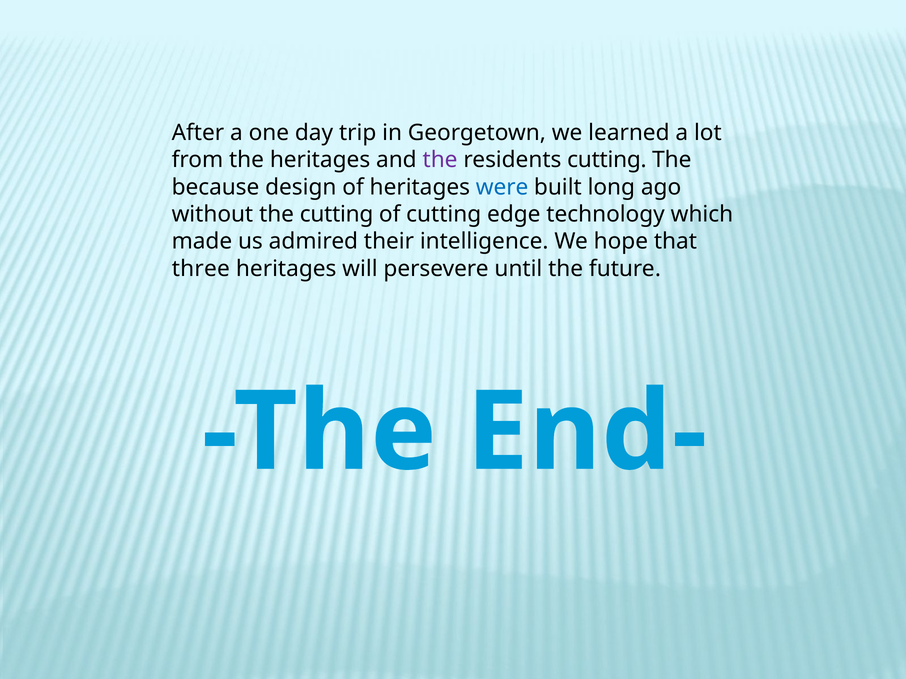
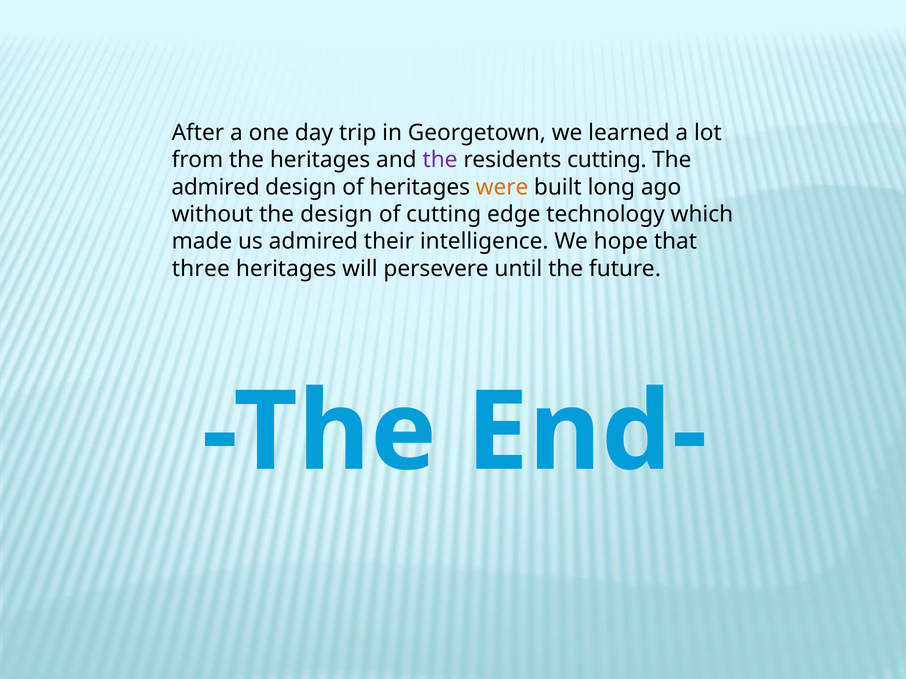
because at (216, 187): because -> admired
were colour: blue -> orange
the cutting: cutting -> design
